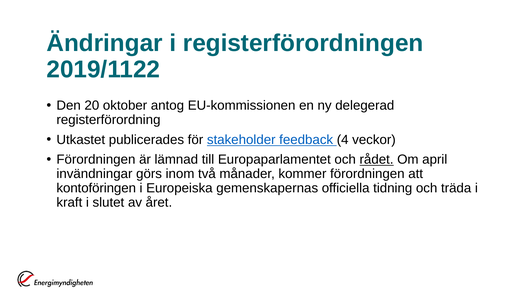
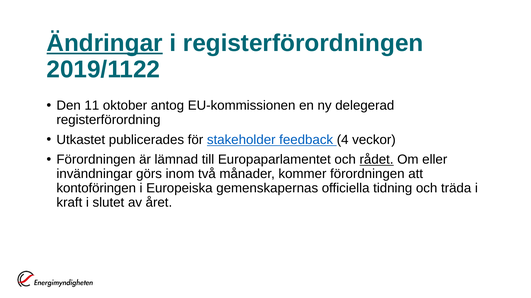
Ändringar underline: none -> present
20: 20 -> 11
april: april -> eller
